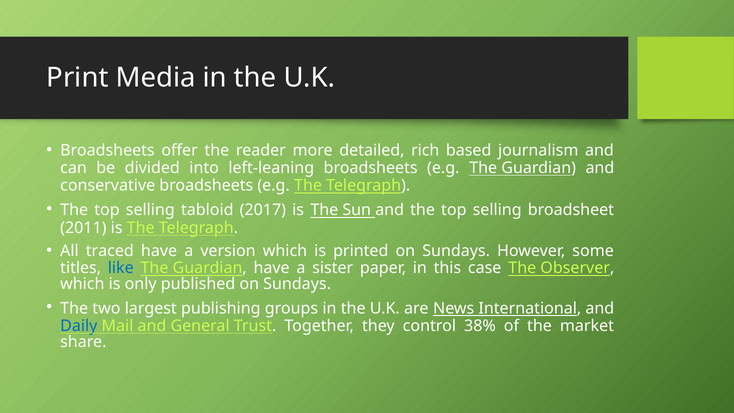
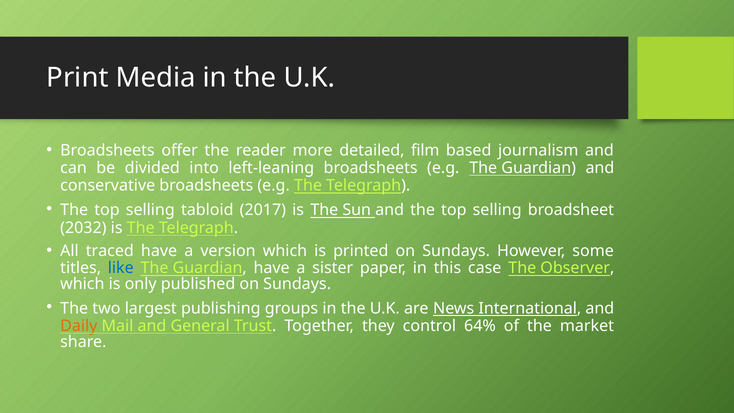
rich: rich -> film
2011: 2011 -> 2032
Daily colour: blue -> orange
38%: 38% -> 64%
